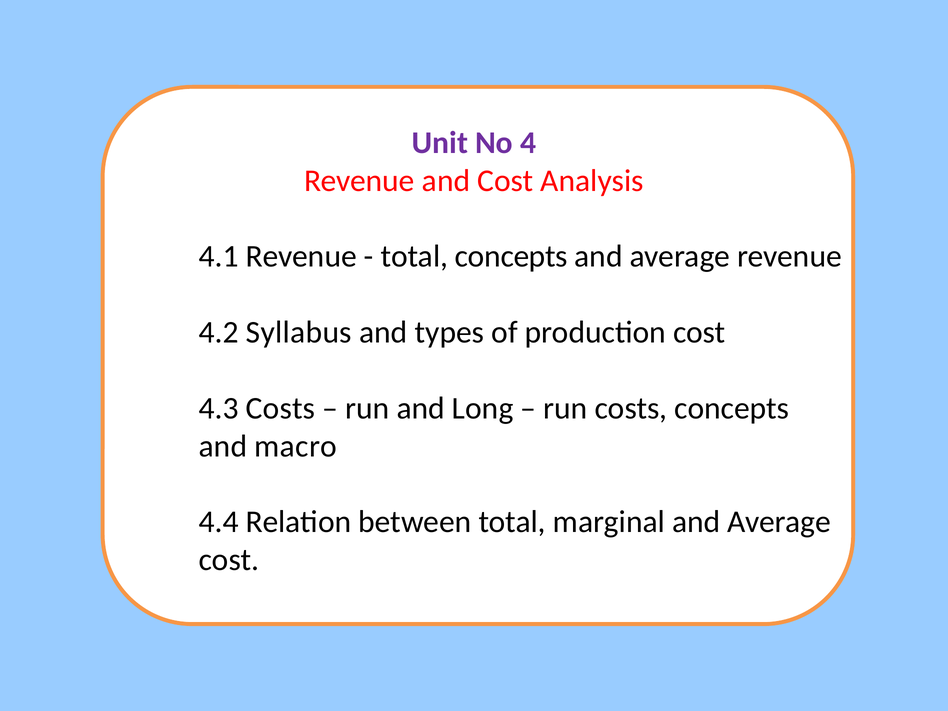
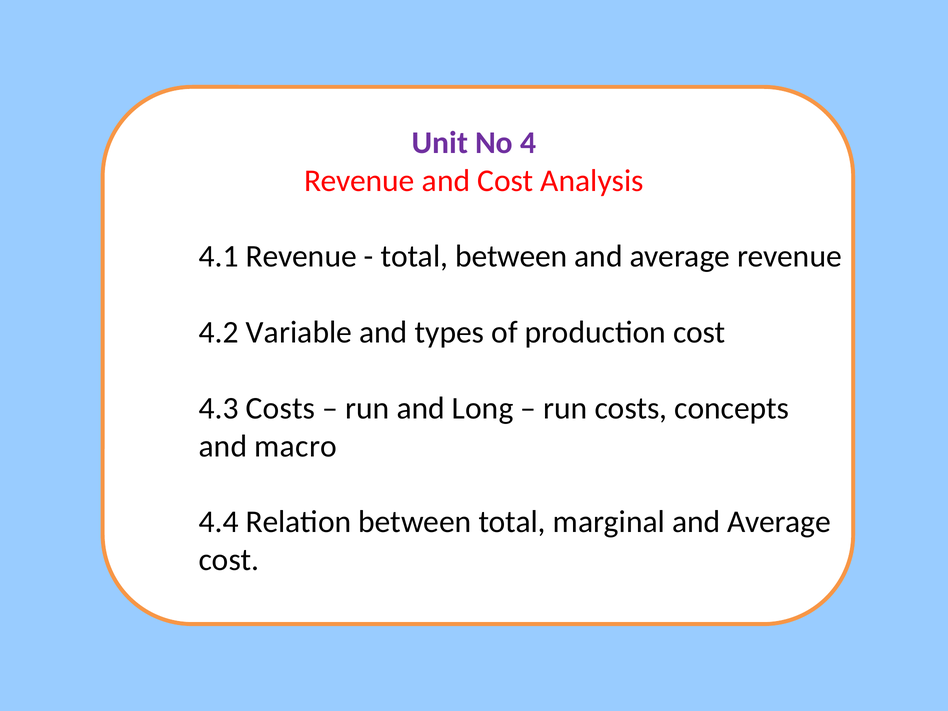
total concepts: concepts -> between
Syllabus: Syllabus -> Variable
